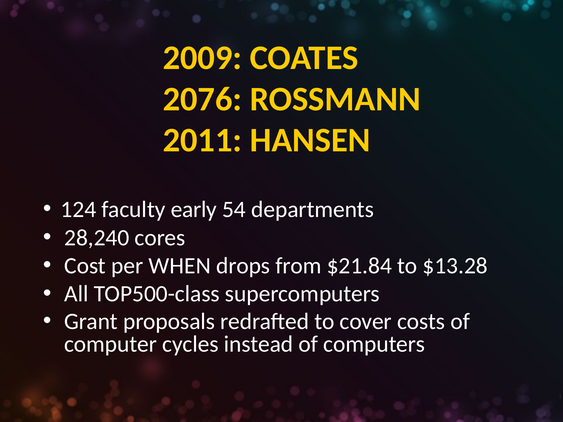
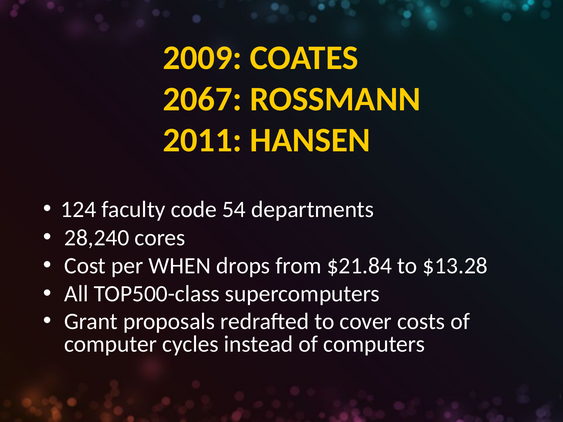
2076: 2076 -> 2067
early: early -> code
